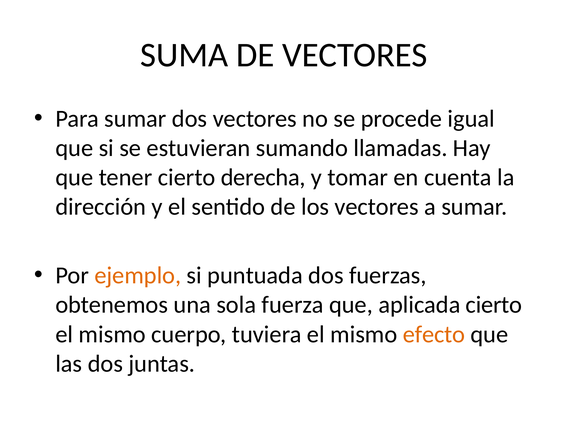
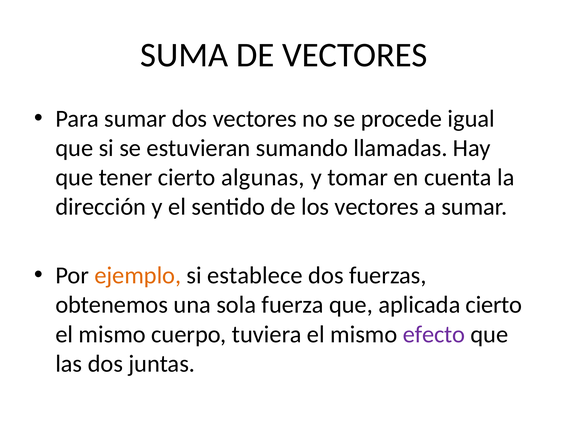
derecha: derecha -> algunas
puntuada: puntuada -> establece
efecto colour: orange -> purple
